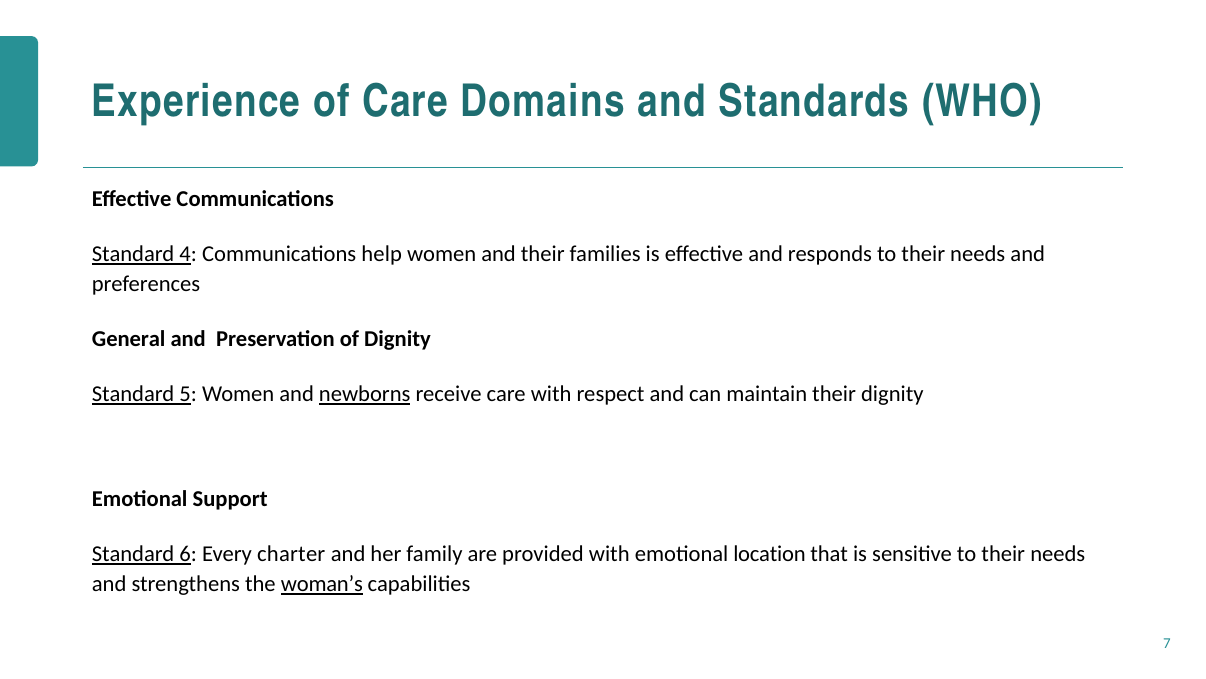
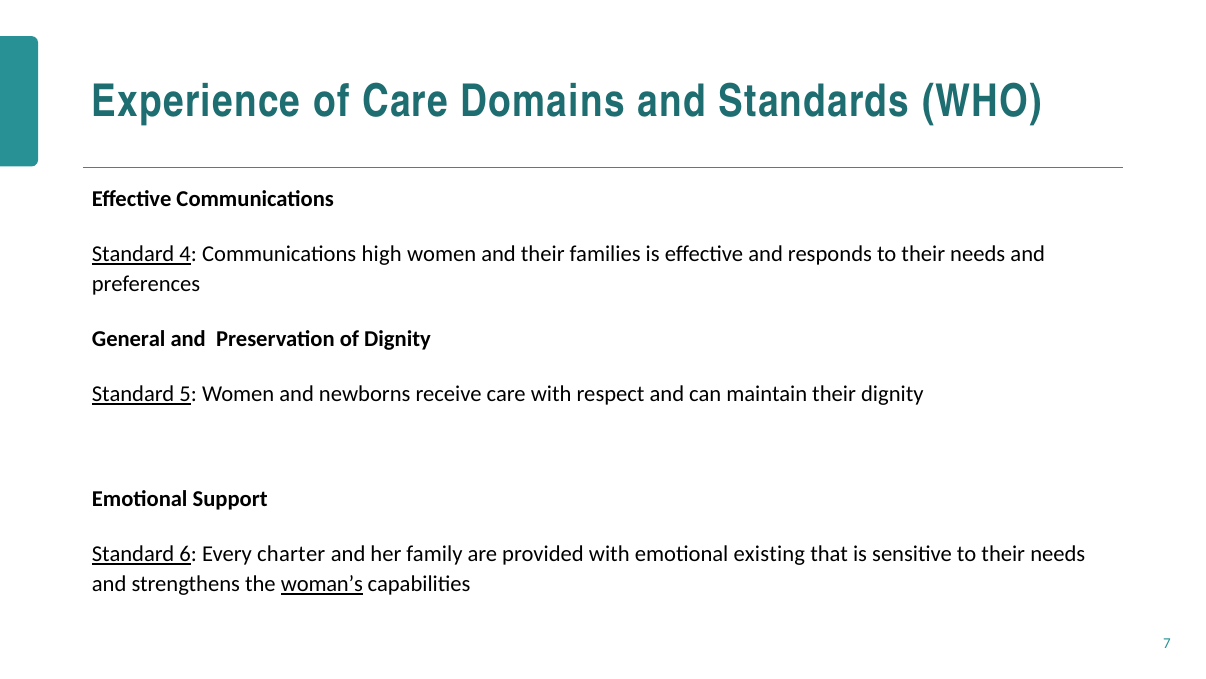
help: help -> high
newborns underline: present -> none
location: location -> existing
